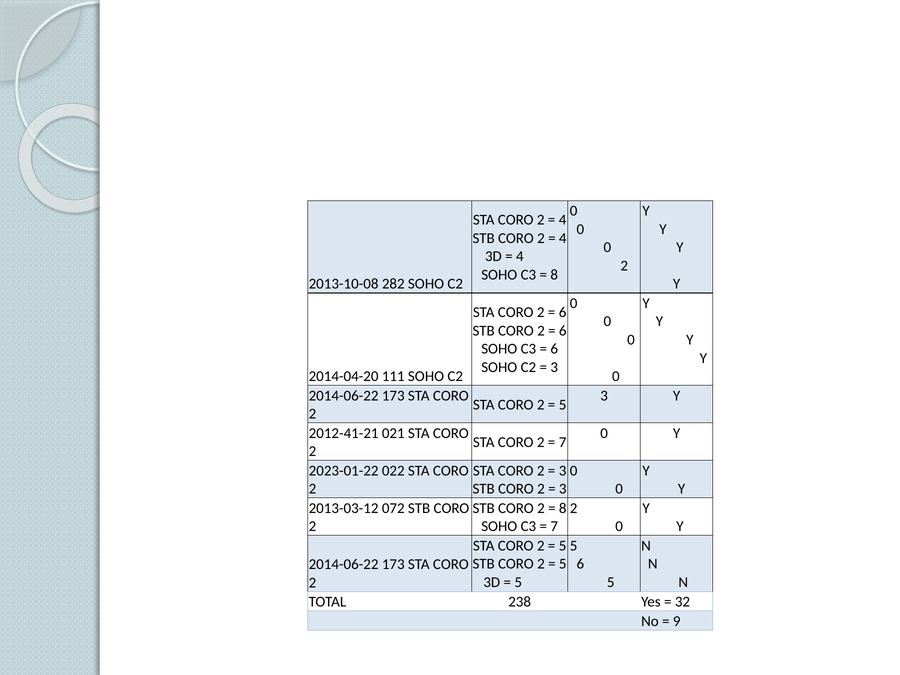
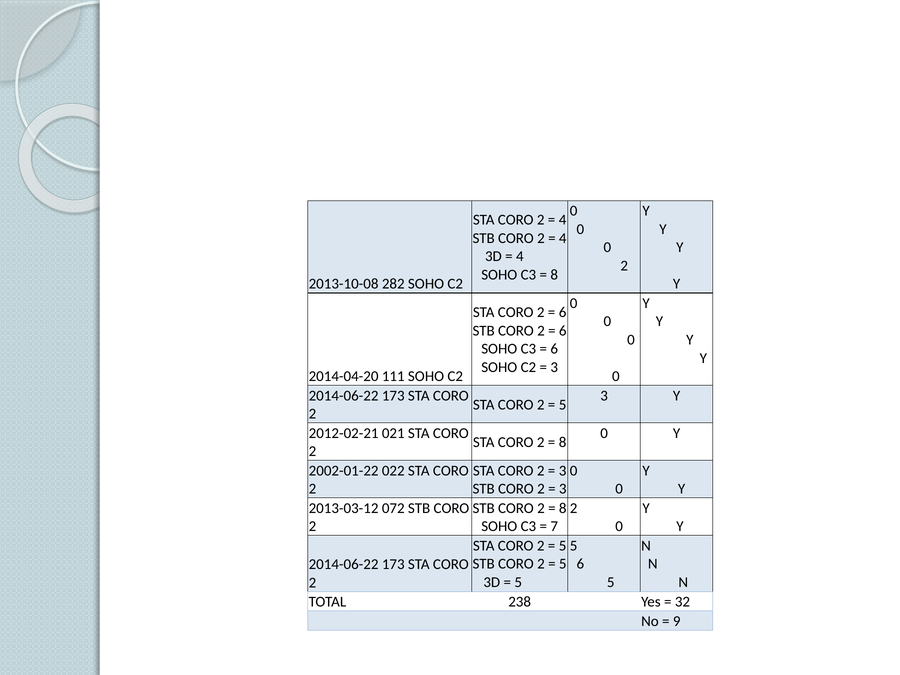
2012-41-21: 2012-41-21 -> 2012-02-21
7 at (563, 442): 7 -> 8
2023-01-22: 2023-01-22 -> 2002-01-22
